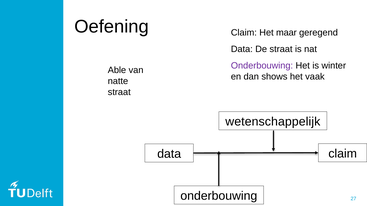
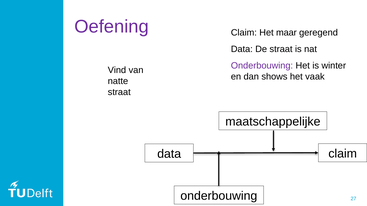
Oefening colour: black -> purple
Able: Able -> Vind
wetenschappelijk: wetenschappelijk -> maatschappelijke
